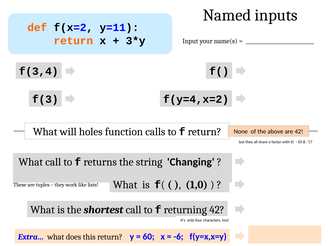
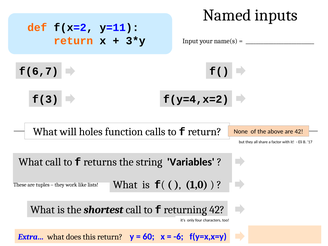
f(3,4: f(3,4 -> f(6,7
Changing: Changing -> Variables
